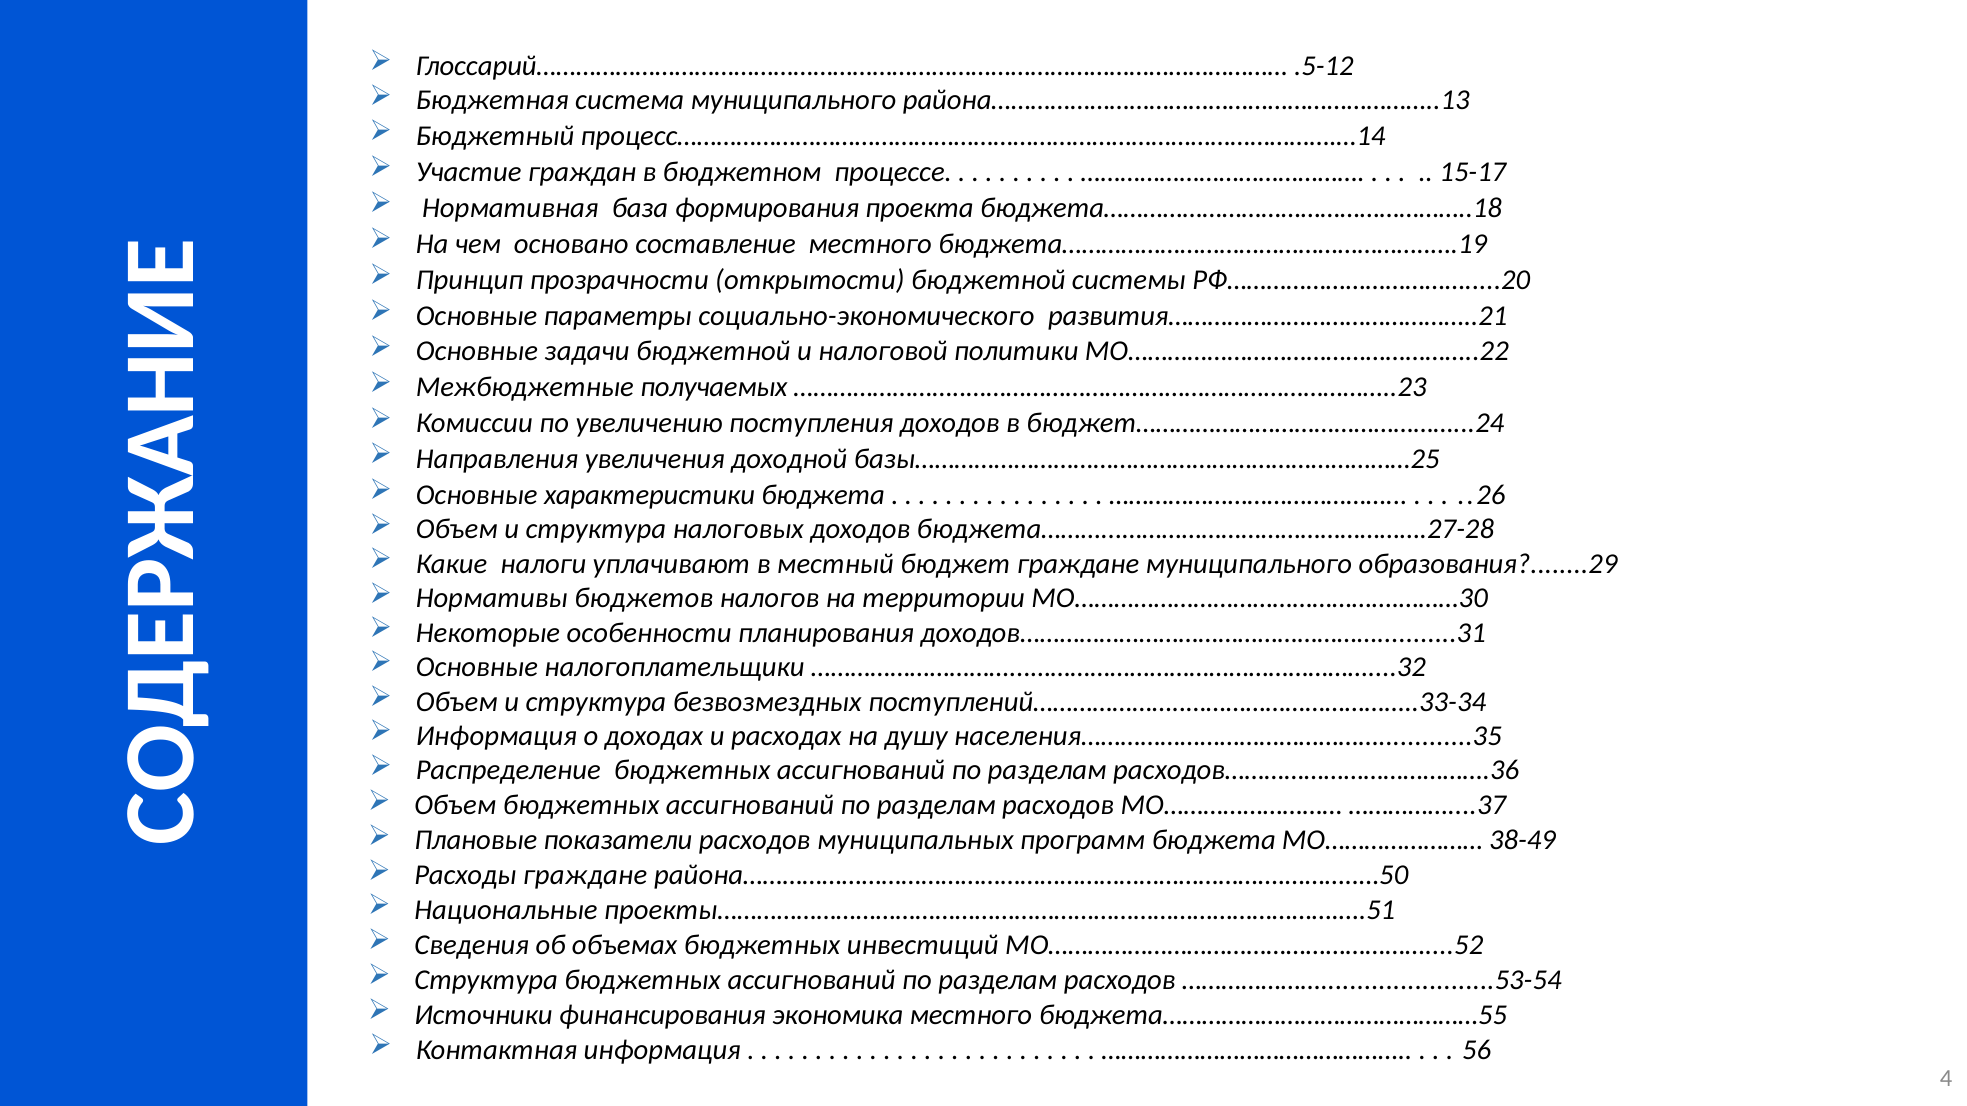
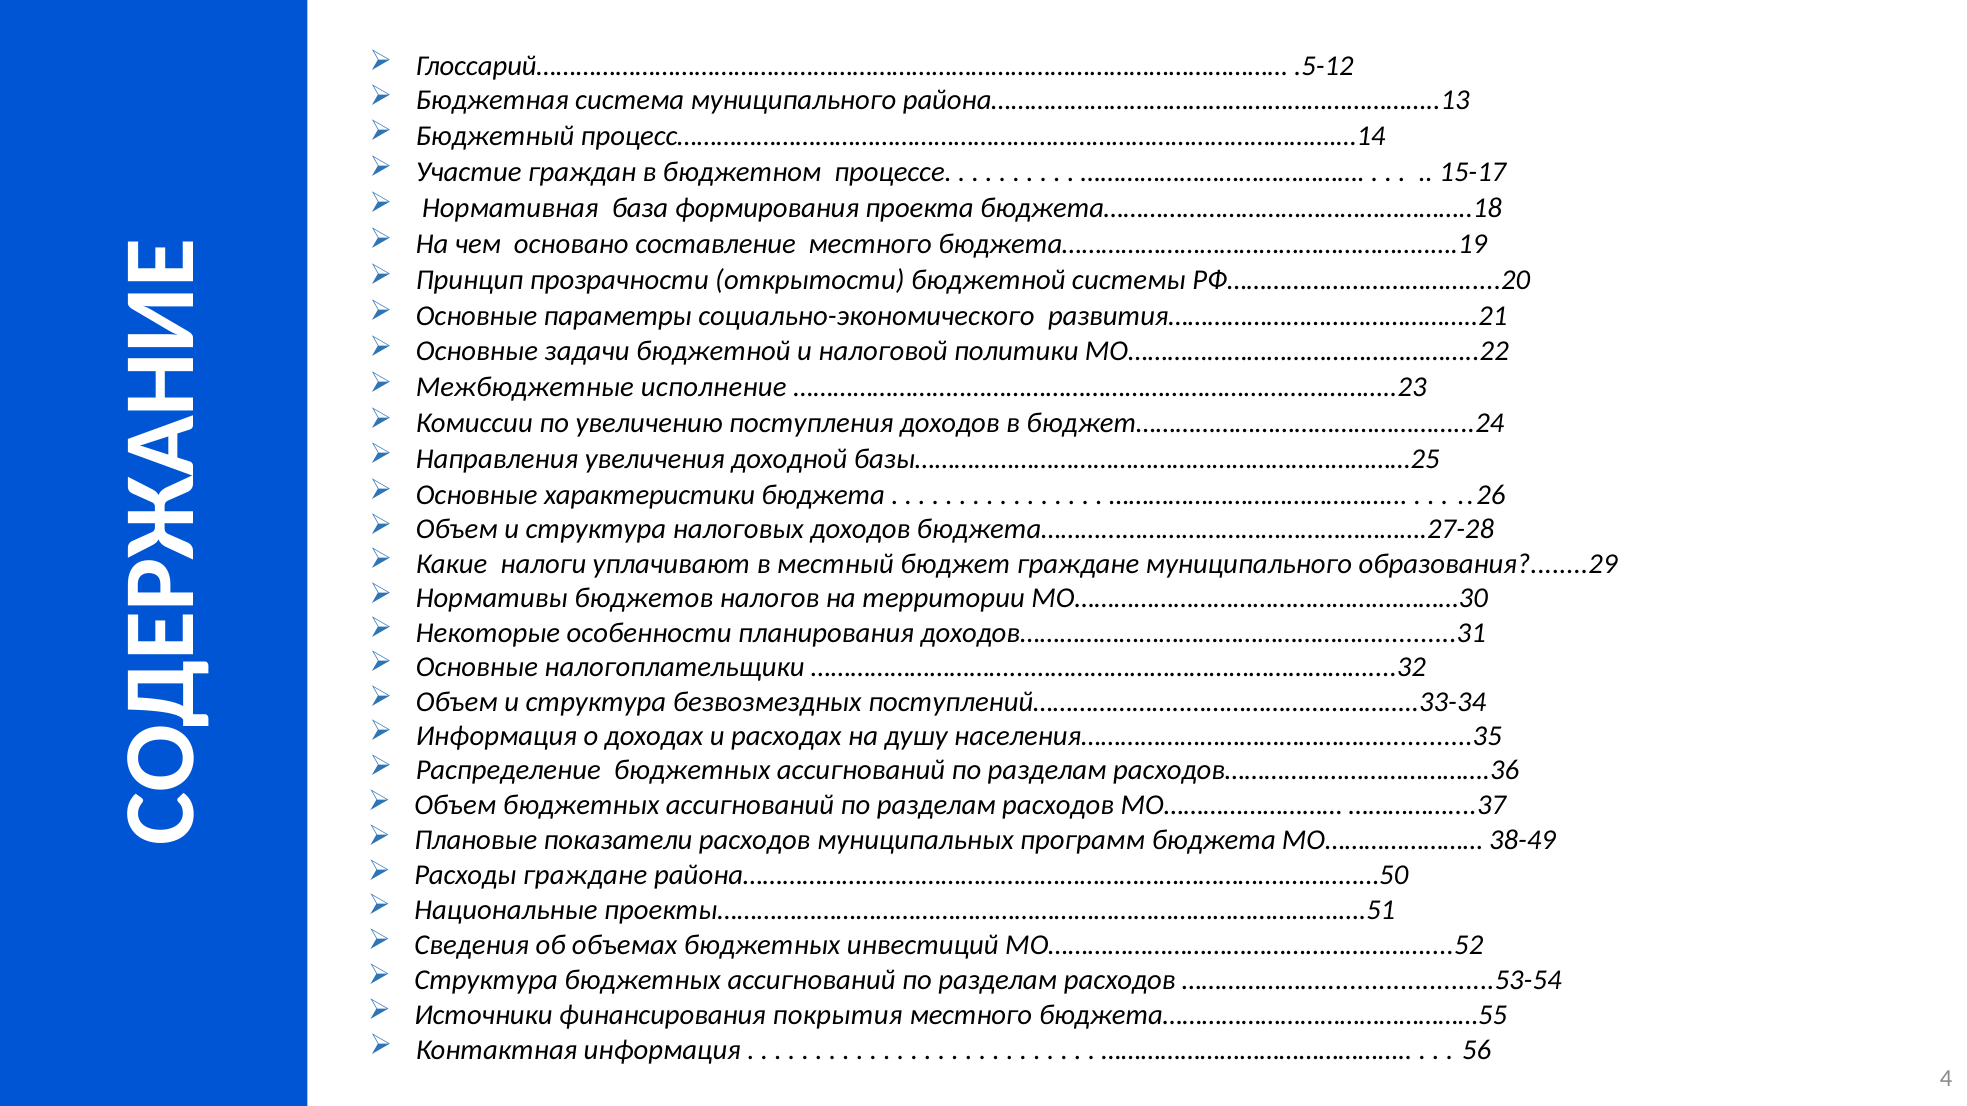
получаемых: получаемых -> исполнение
экономика: экономика -> покрытия
